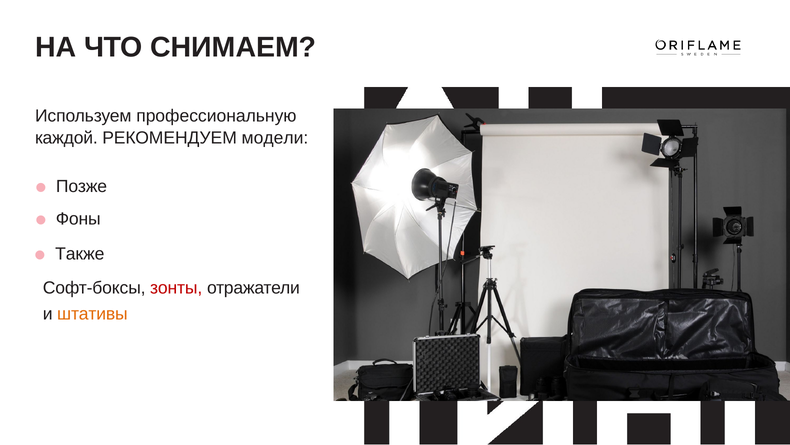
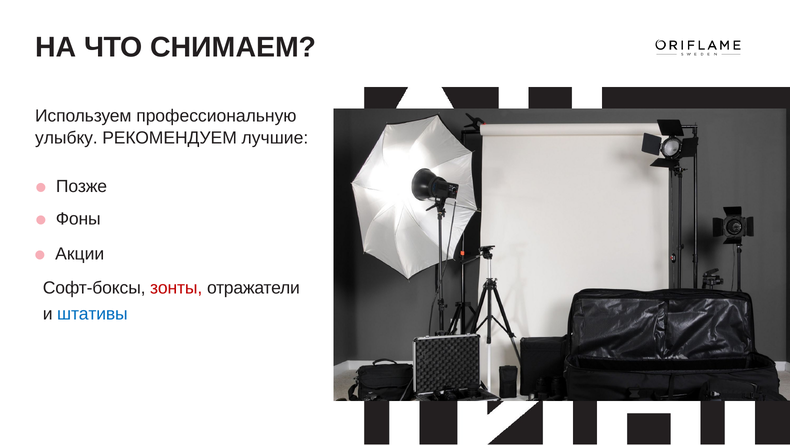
каждой: каждой -> улыбку
модели: модели -> лучшие
Также: Также -> Акции
штативы colour: orange -> blue
